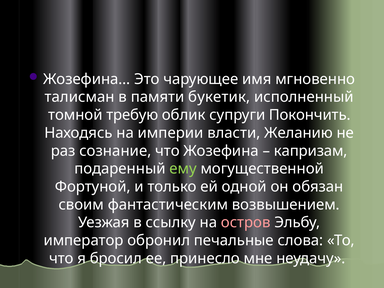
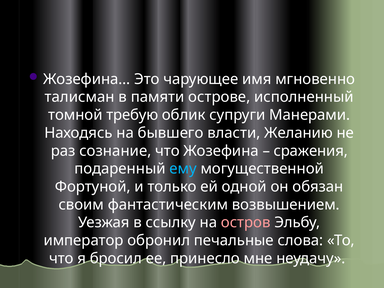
букетик: букетик -> острове
Покончить: Покончить -> Манерами
империи: империи -> бывшего
капризам: капризам -> сражения
ему colour: light green -> light blue
